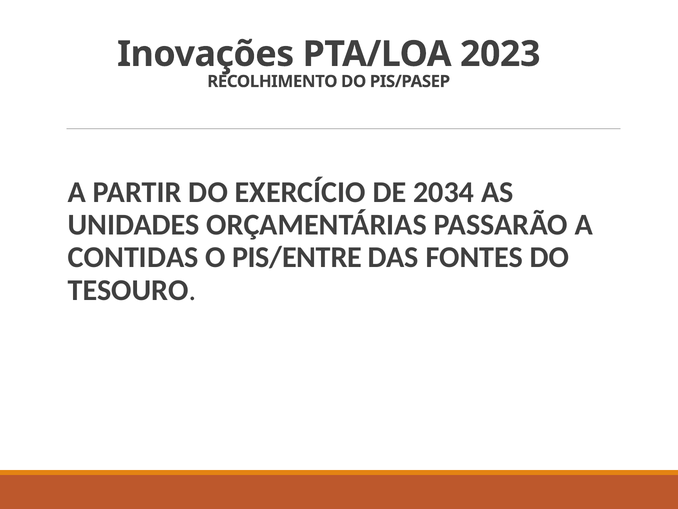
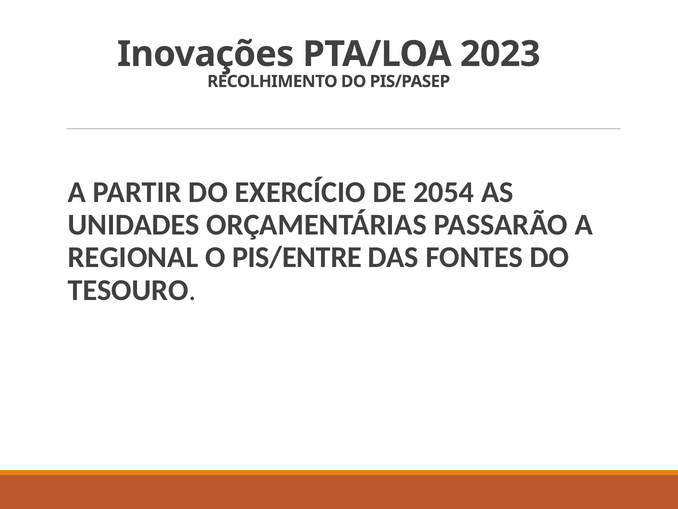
2034: 2034 -> 2054
CONTIDAS: CONTIDAS -> REGIONAL
